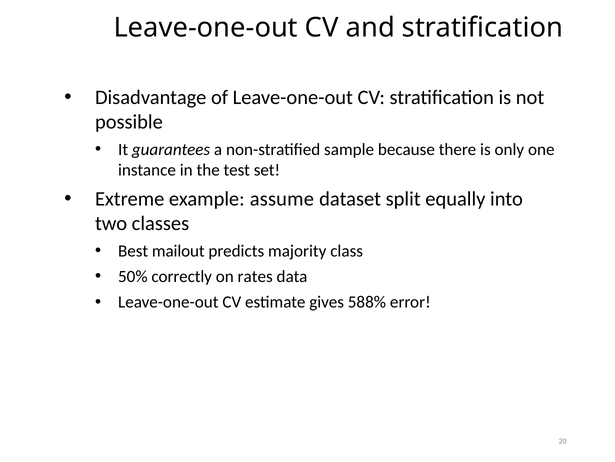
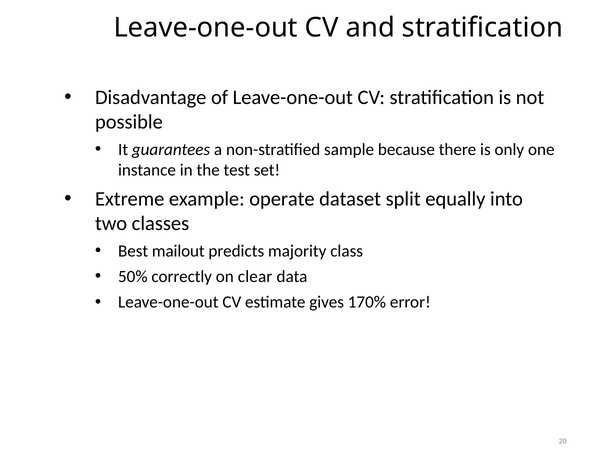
assume: assume -> operate
rates: rates -> clear
588%: 588% -> 170%
